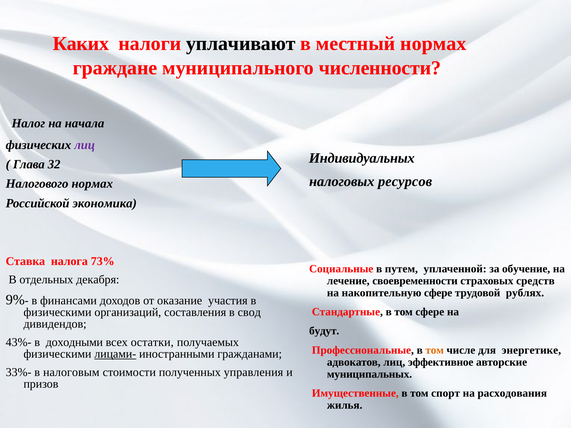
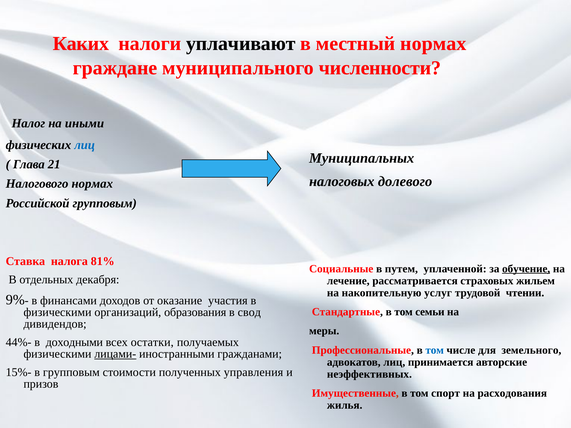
начала: начала -> иными
лиц at (85, 145) colour: purple -> blue
Индивидуальных: Индивидуальных -> Муниципальных
32: 32 -> 21
ресурсов: ресурсов -> долевого
Российской экономика: экономика -> групповым
73%: 73% -> 81%
обучение underline: none -> present
своевременности: своевременности -> рассматривается
средств: средств -> жильем
накопительную сфере: сфере -> услуг
рублях: рублях -> чтении
том сфере: сфере -> семьи
составления: составления -> образования
будут: будут -> меры
43%-: 43%- -> 44%-
том at (435, 350) colour: orange -> blue
энергетике: энергетике -> земельного
эффективное: эффективное -> принимается
33%-: 33%- -> 15%-
в налоговым: налоговым -> групповым
муниципальных: муниципальных -> неэффективных
